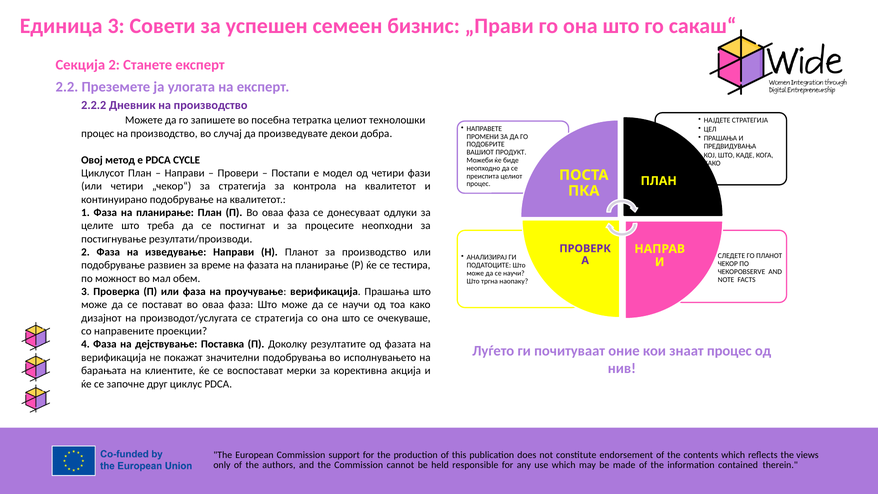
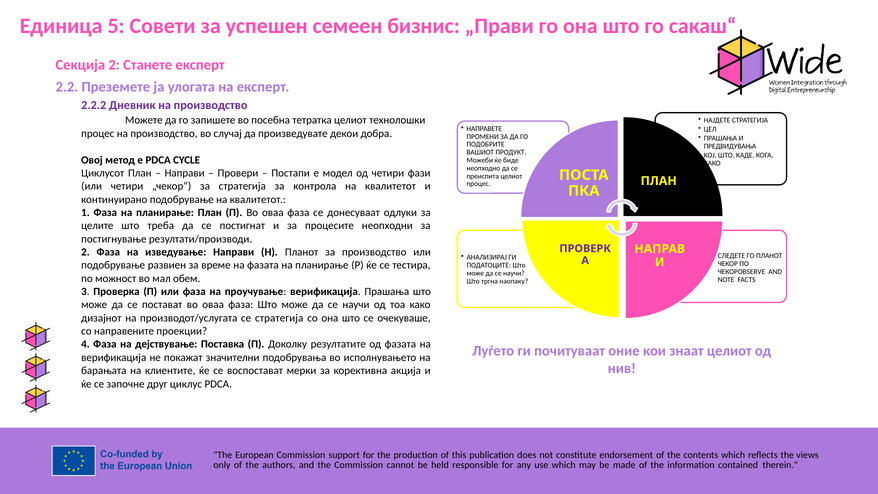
Единица 3: 3 -> 5
знаат процес: процес -> целиот
